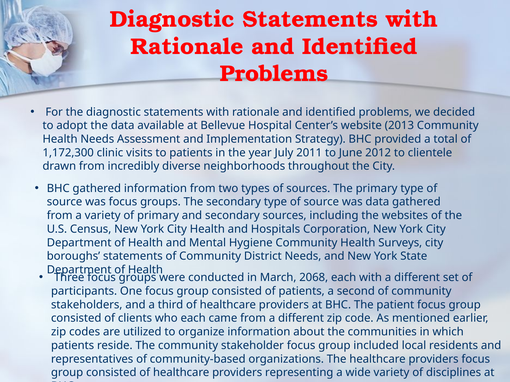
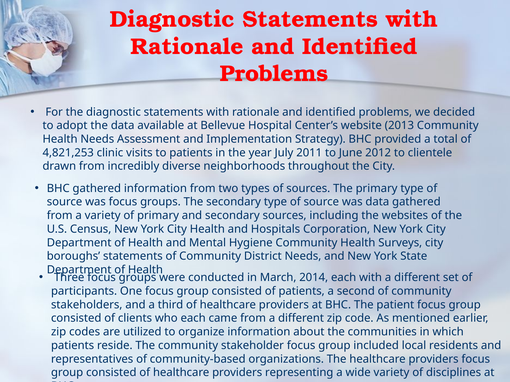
1,172,300: 1,172,300 -> 4,821,253
2068: 2068 -> 2014
